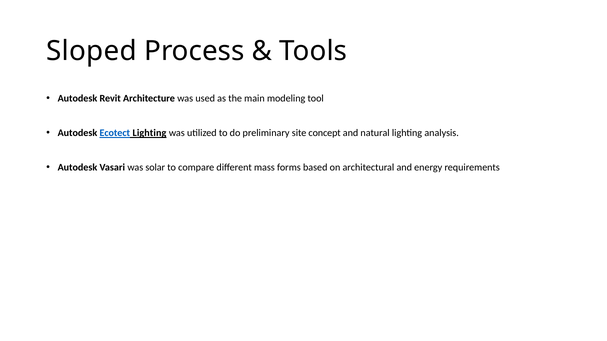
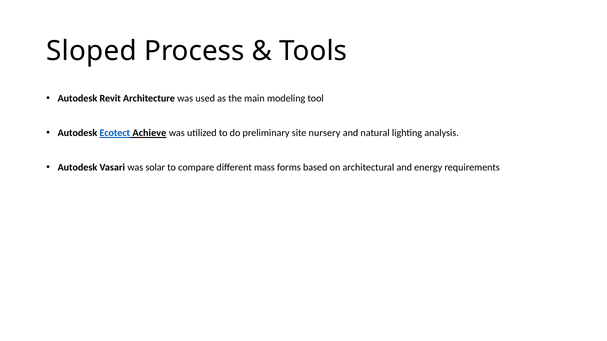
Ecotect Lighting: Lighting -> Achieve
concept: concept -> nursery
